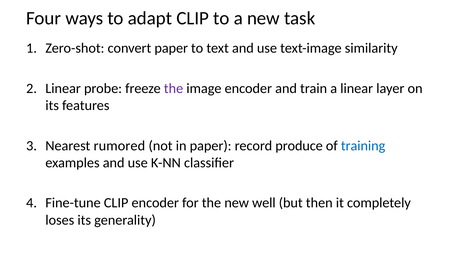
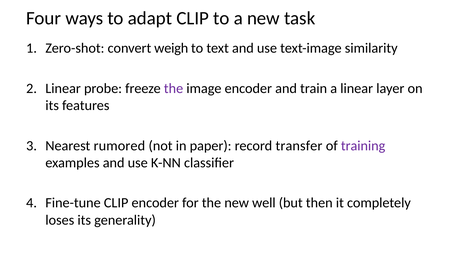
convert paper: paper -> weigh
produce: produce -> transfer
training colour: blue -> purple
